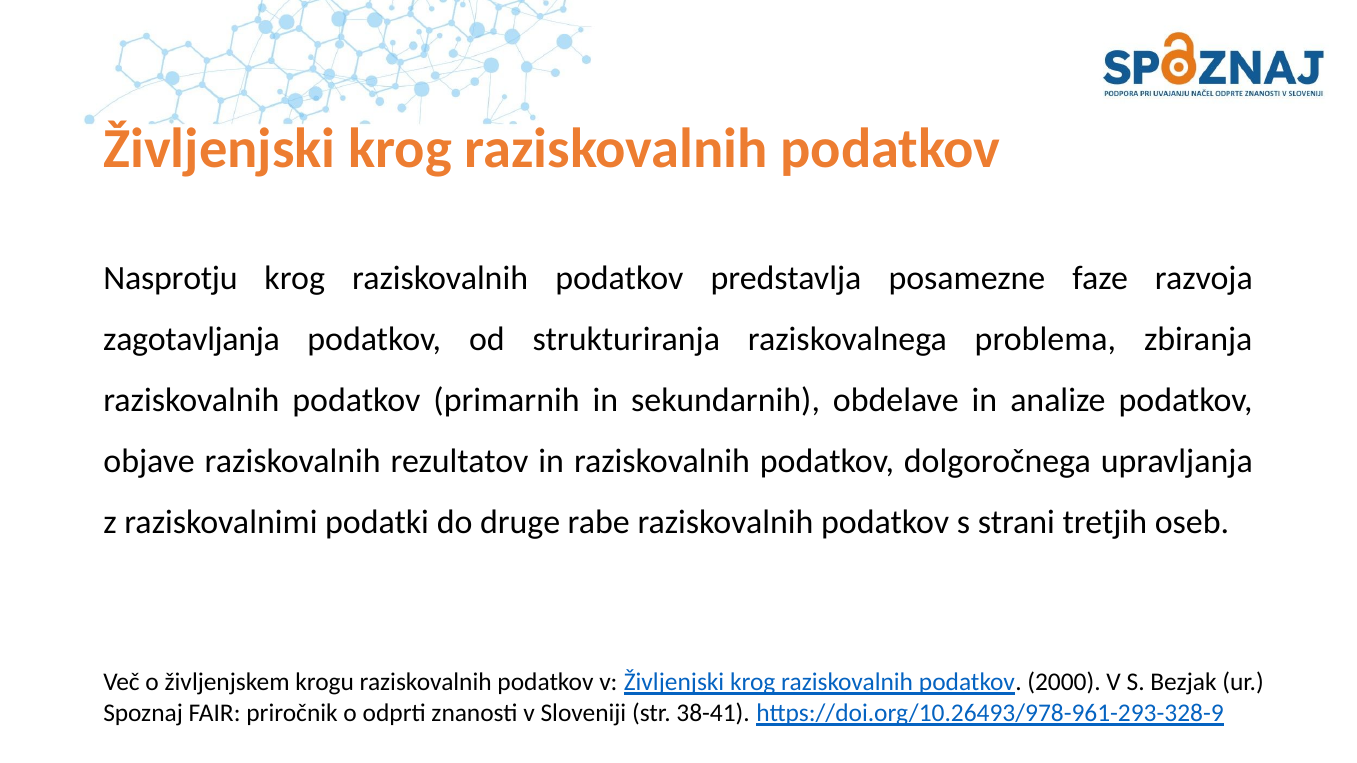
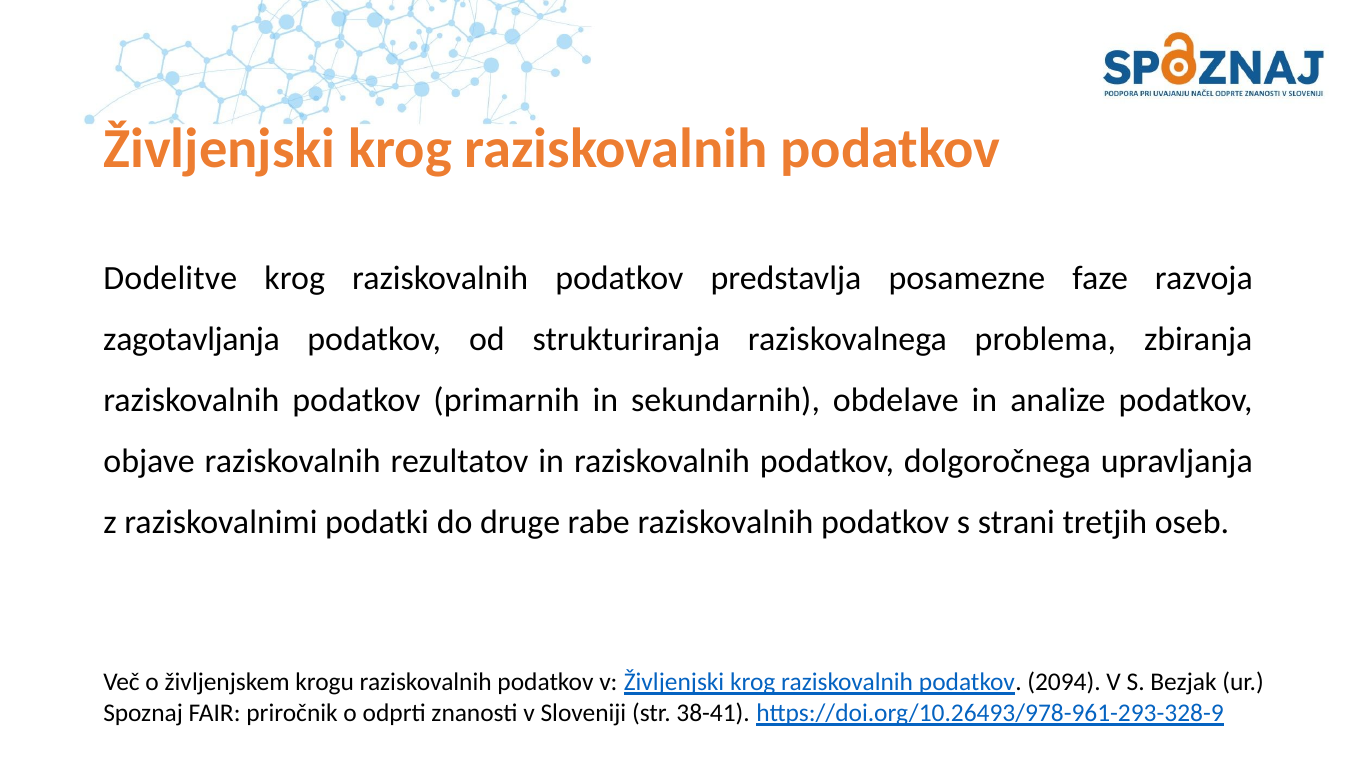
Nasprotju: Nasprotju -> Dodelitve
2000: 2000 -> 2094
